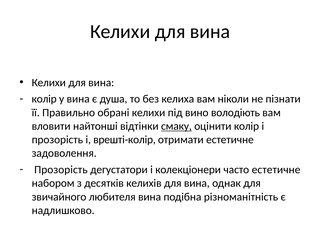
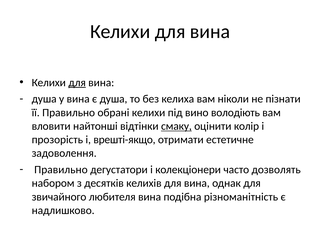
для at (77, 82) underline: none -> present
колір at (44, 99): колір -> душа
врешті-колір: врешті-колір -> врешті-якщо
Прозорість at (61, 169): Прозорість -> Правильно
часто естетичне: естетичне -> дозволять
